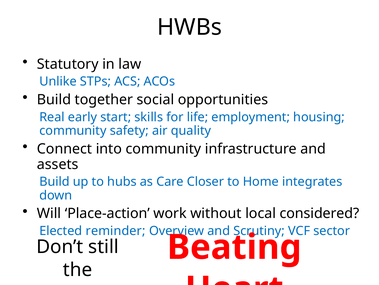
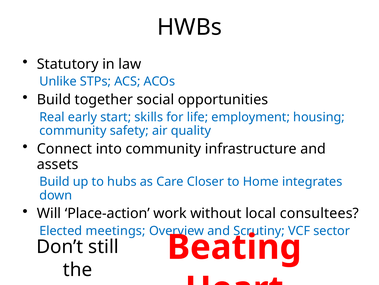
considered: considered -> consultees
reminder: reminder -> meetings
